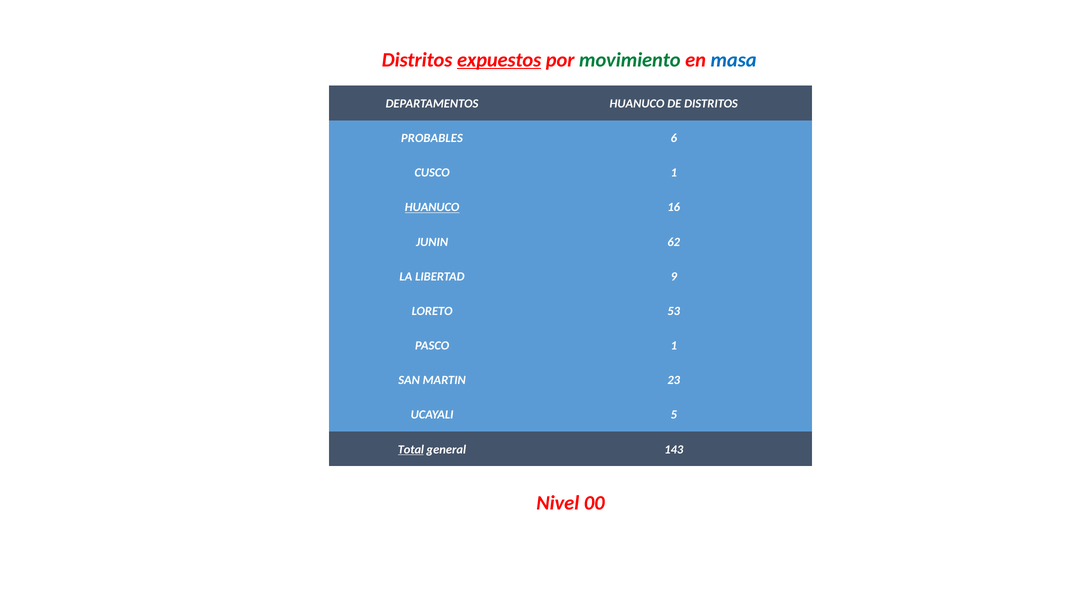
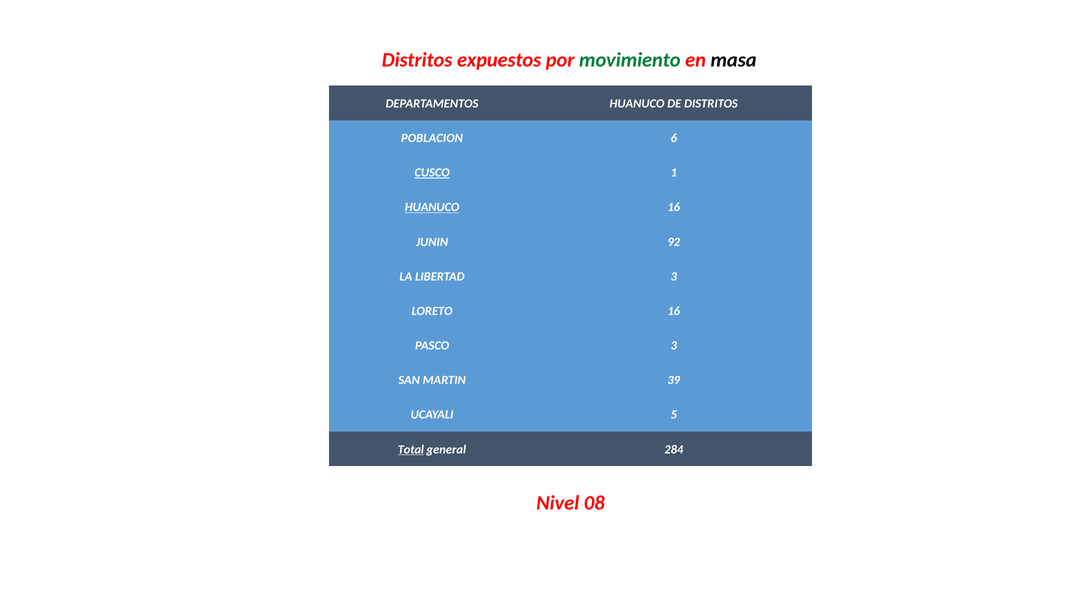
expuestos underline: present -> none
masa colour: blue -> black
PROBABLES: PROBABLES -> POBLACION
CUSCO underline: none -> present
62: 62 -> 92
LIBERTAD 9: 9 -> 3
LORETO 53: 53 -> 16
PASCO 1: 1 -> 3
23: 23 -> 39
143: 143 -> 284
00: 00 -> 08
